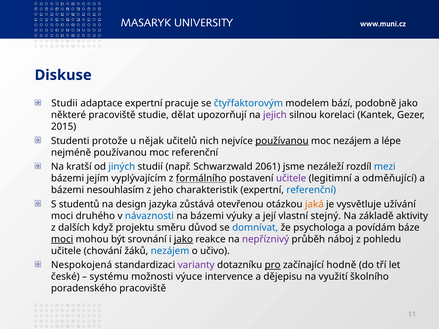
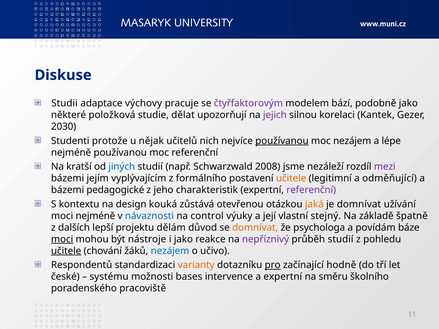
adaptace expertní: expertní -> výchovy
čtyřfaktorovým colour: blue -> purple
některé pracoviště: pracoviště -> položková
2015: 2015 -> 2030
2061: 2061 -> 2008
mezi colour: blue -> purple
formálního underline: present -> none
učitele at (291, 178) colour: purple -> orange
nesouhlasím: nesouhlasím -> pedagogické
referenční at (311, 190) colour: blue -> purple
studentů: studentů -> kontextu
jazyka: jazyka -> kouká
je vysvětluje: vysvětluje -> domnívat
moci druhého: druhého -> nejméně
na bázemi: bázemi -> control
aktivity: aktivity -> špatně
když: když -> lepší
směru: směru -> dělám
domnívat at (255, 228) colour: blue -> orange
srovnání: srovnání -> nástroje
jako at (183, 239) underline: present -> none
průběh náboj: náboj -> studií
učitele at (66, 251) underline: none -> present
Nespokojená: Nespokojená -> Respondentů
varianty colour: purple -> orange
výuce: výuce -> bases
a dějepisu: dějepisu -> expertní
využití: využití -> směru
